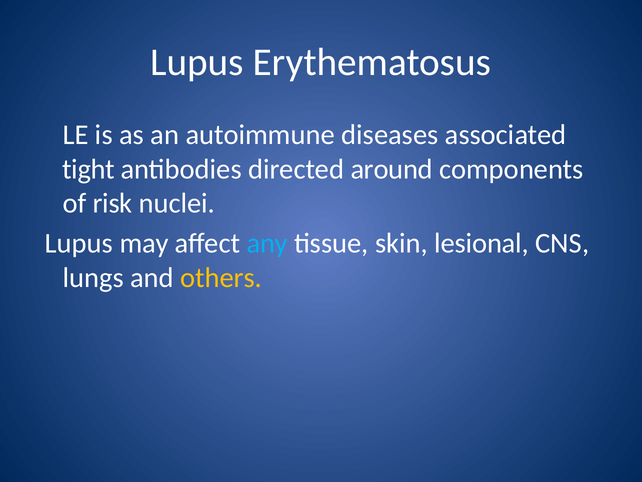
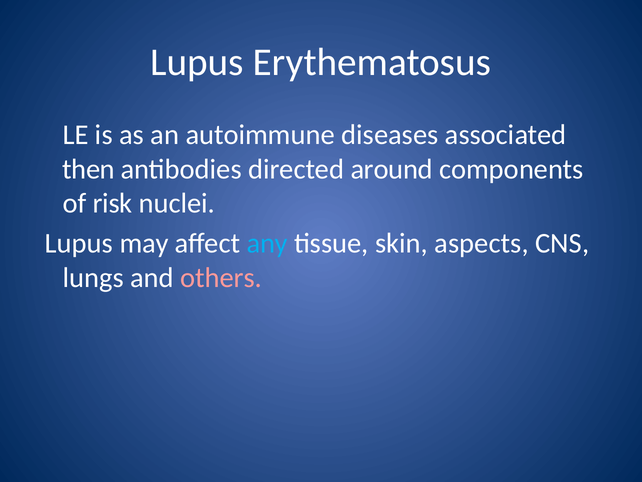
tight: tight -> then
lesional: lesional -> aspects
others colour: yellow -> pink
